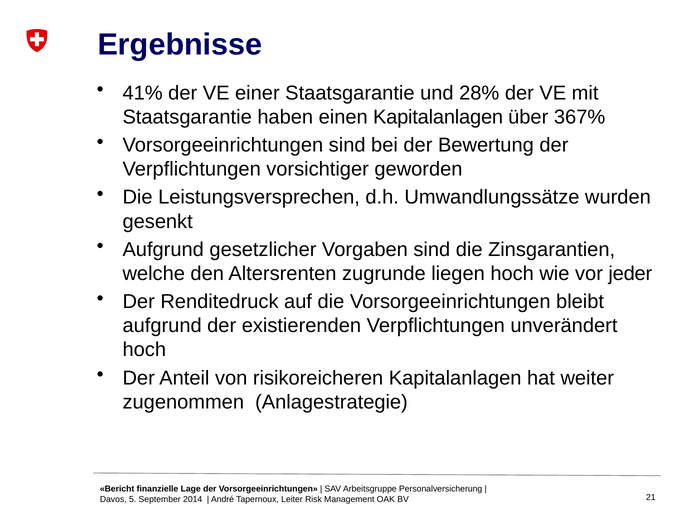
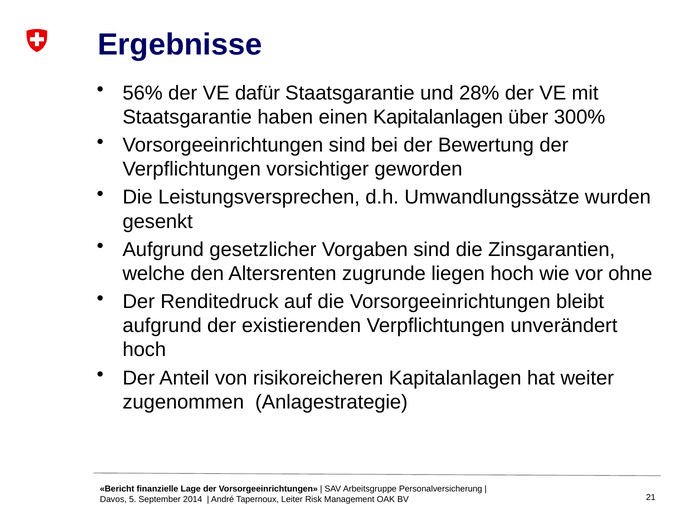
41%: 41% -> 56%
einer: einer -> dafür
367%: 367% -> 300%
jeder: jeder -> ohne
